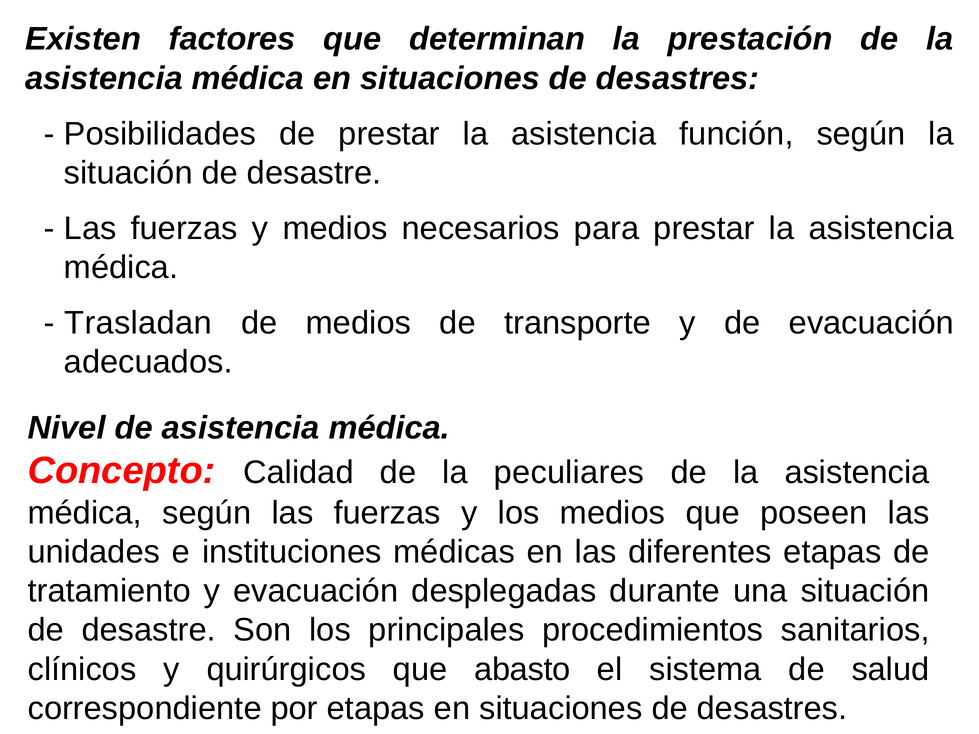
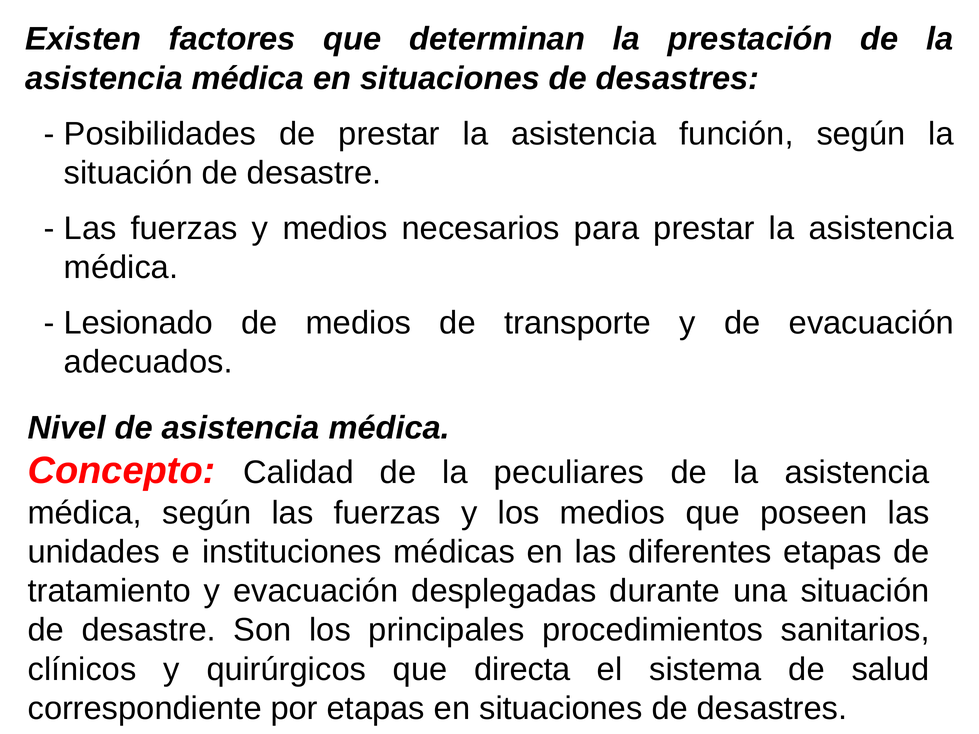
Trasladan: Trasladan -> Lesionado
abasto: abasto -> directa
